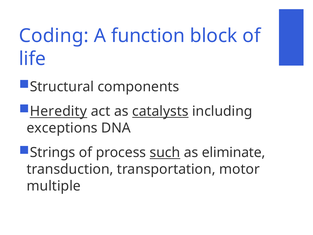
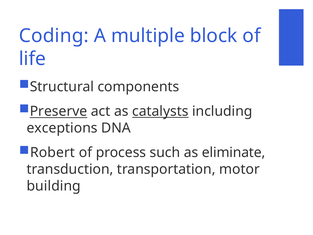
function: function -> multiple
Heredity: Heredity -> Preserve
Strings: Strings -> Robert
such underline: present -> none
multiple: multiple -> building
